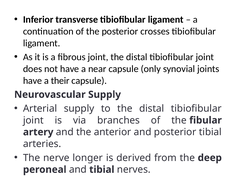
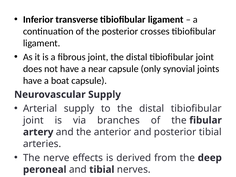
their: their -> boat
longer: longer -> effects
